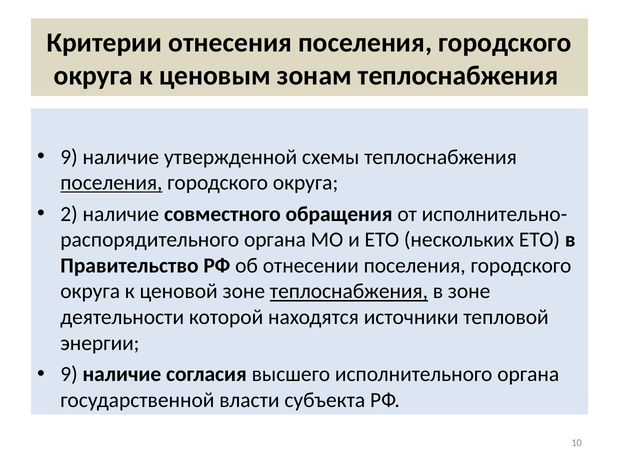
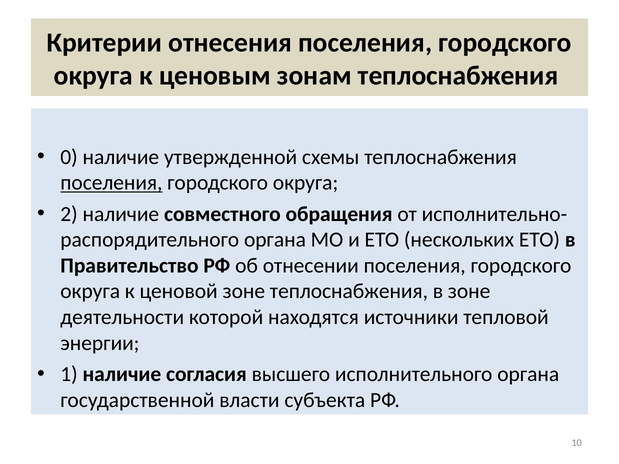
9 at (69, 157): 9 -> 0
теплоснабжения at (349, 292) underline: present -> none
9 at (69, 374): 9 -> 1
